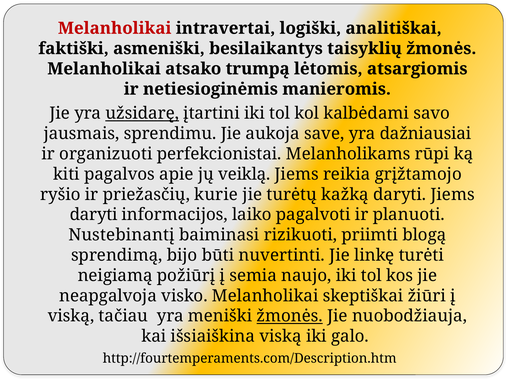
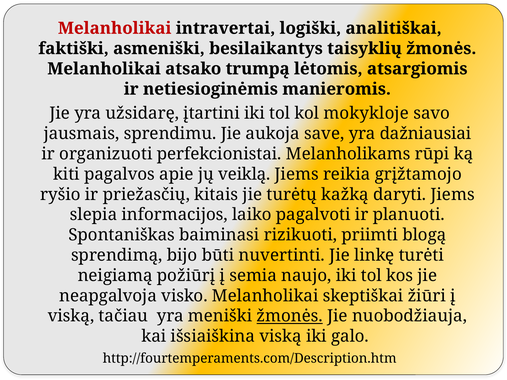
užsidarę underline: present -> none
kalbėdami: kalbėdami -> mokykloje
kurie: kurie -> kitais
daryti at (94, 215): daryti -> slepia
Nustebinantį: Nustebinantį -> Spontaniškas
